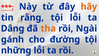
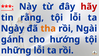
hãy colour: orange -> red
Dâng: Dâng -> Ngày
đường: đường -> hướng
